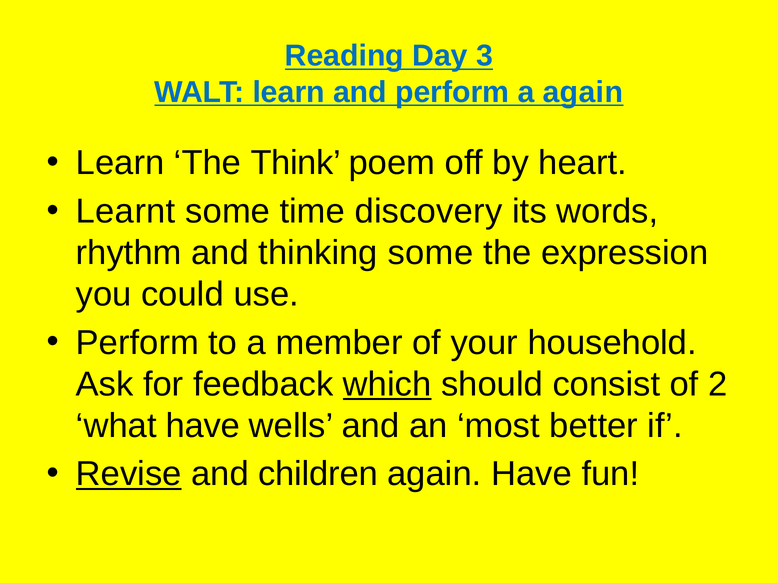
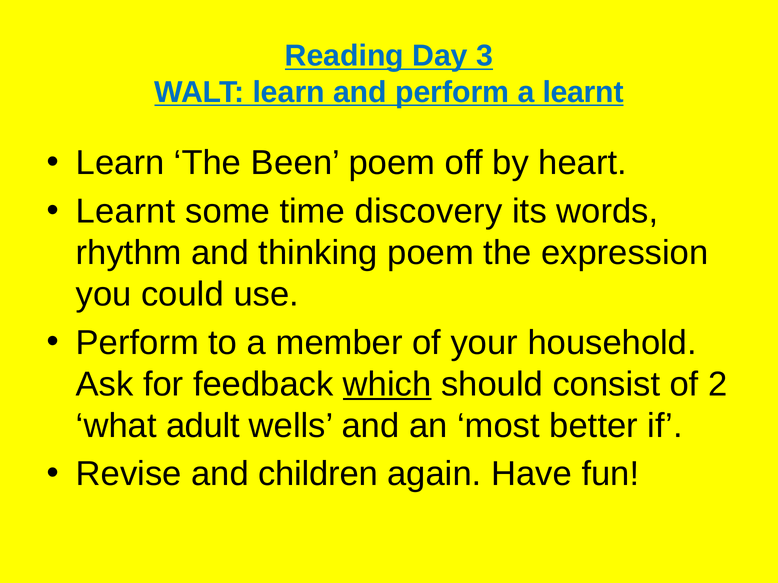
a again: again -> learnt
Think: Think -> Been
thinking some: some -> poem
what have: have -> adult
Revise underline: present -> none
